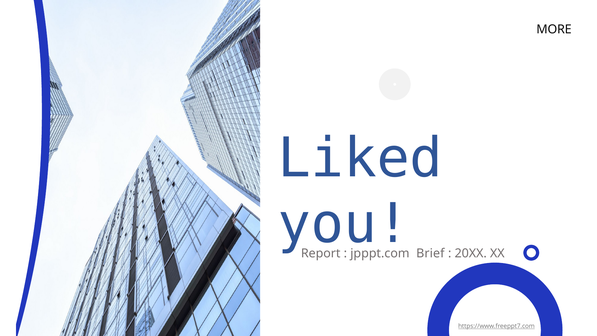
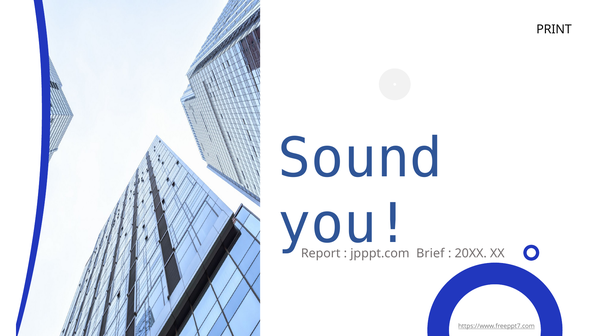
MORE: MORE -> PRINT
Liked: Liked -> Sound
